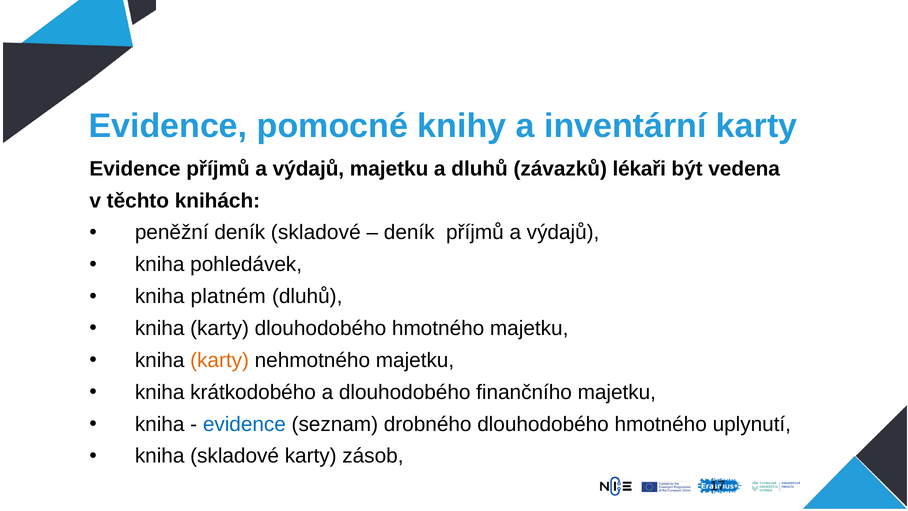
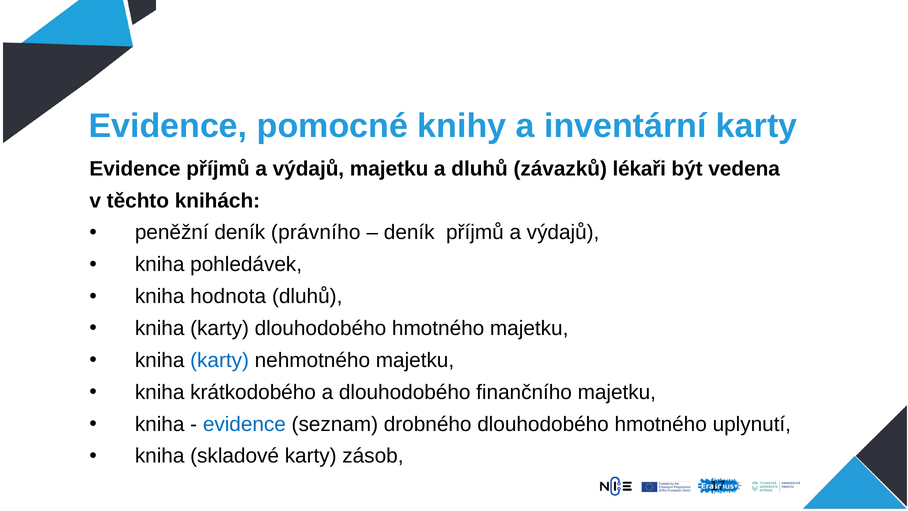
deník skladové: skladové -> právního
platném: platném -> hodnota
karty at (220, 360) colour: orange -> blue
